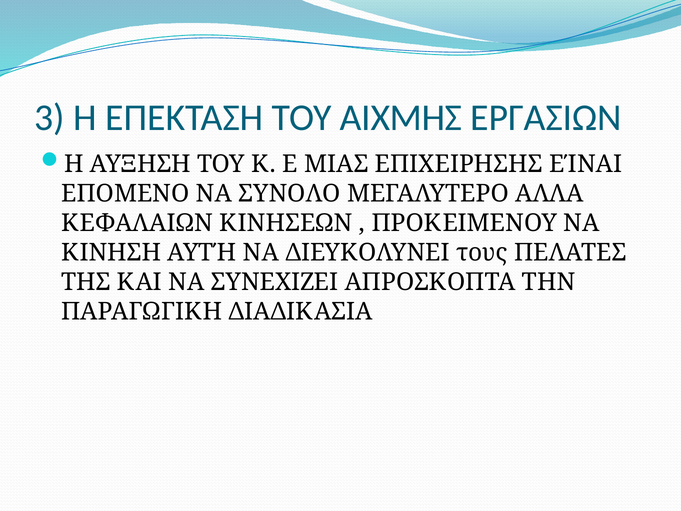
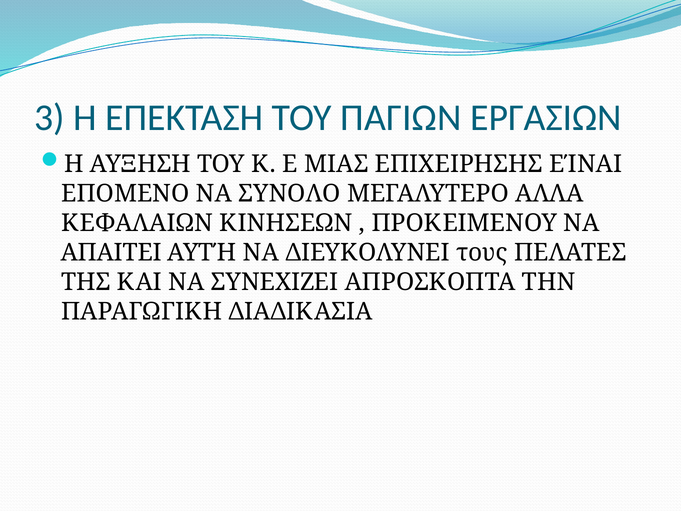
ΑΙΧΜΗΣ: ΑΙΧΜΗΣ -> ΠΑΓΙΩΝ
ΚΙΝΗΣΗ: ΚΙΝΗΣΗ -> ΑΠΑΙΤΕΙ
